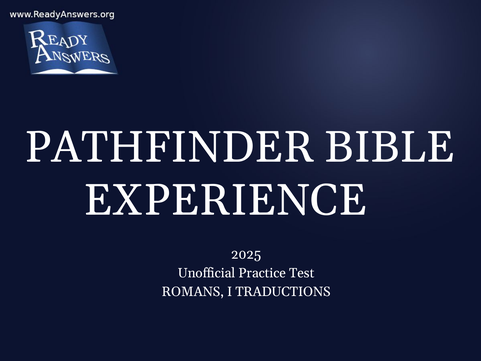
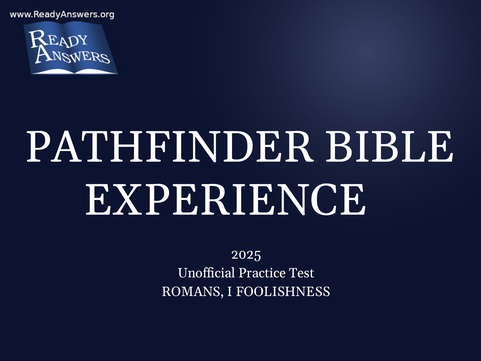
TRADUCTIONS: TRADUCTIONS -> FOOLISHNESS
